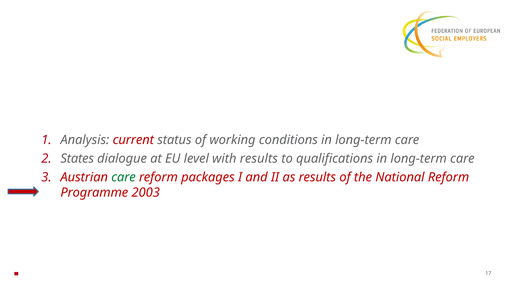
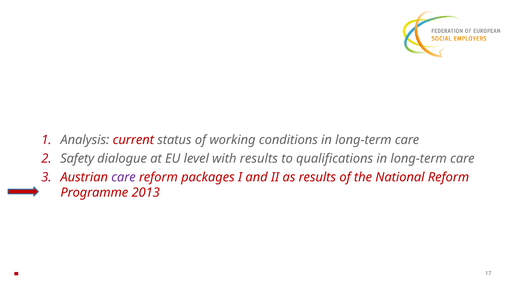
States: States -> Safety
care at (124, 177) colour: green -> purple
2003: 2003 -> 2013
